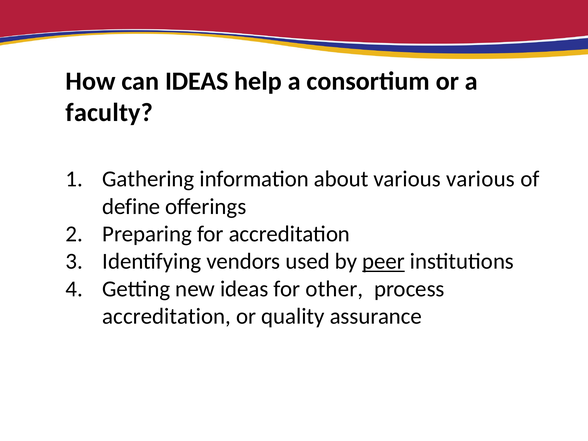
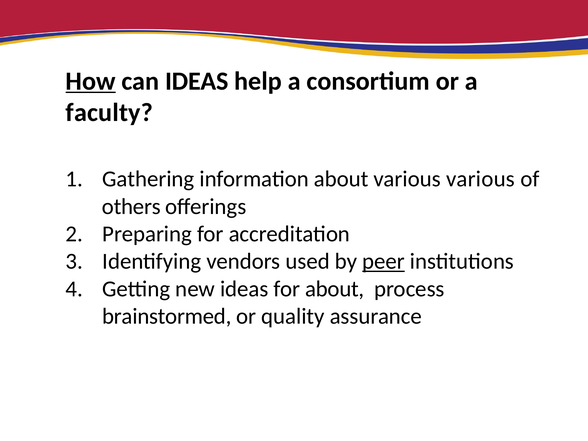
How underline: none -> present
define: define -> others
for other: other -> about
accreditation at (167, 316): accreditation -> brainstormed
